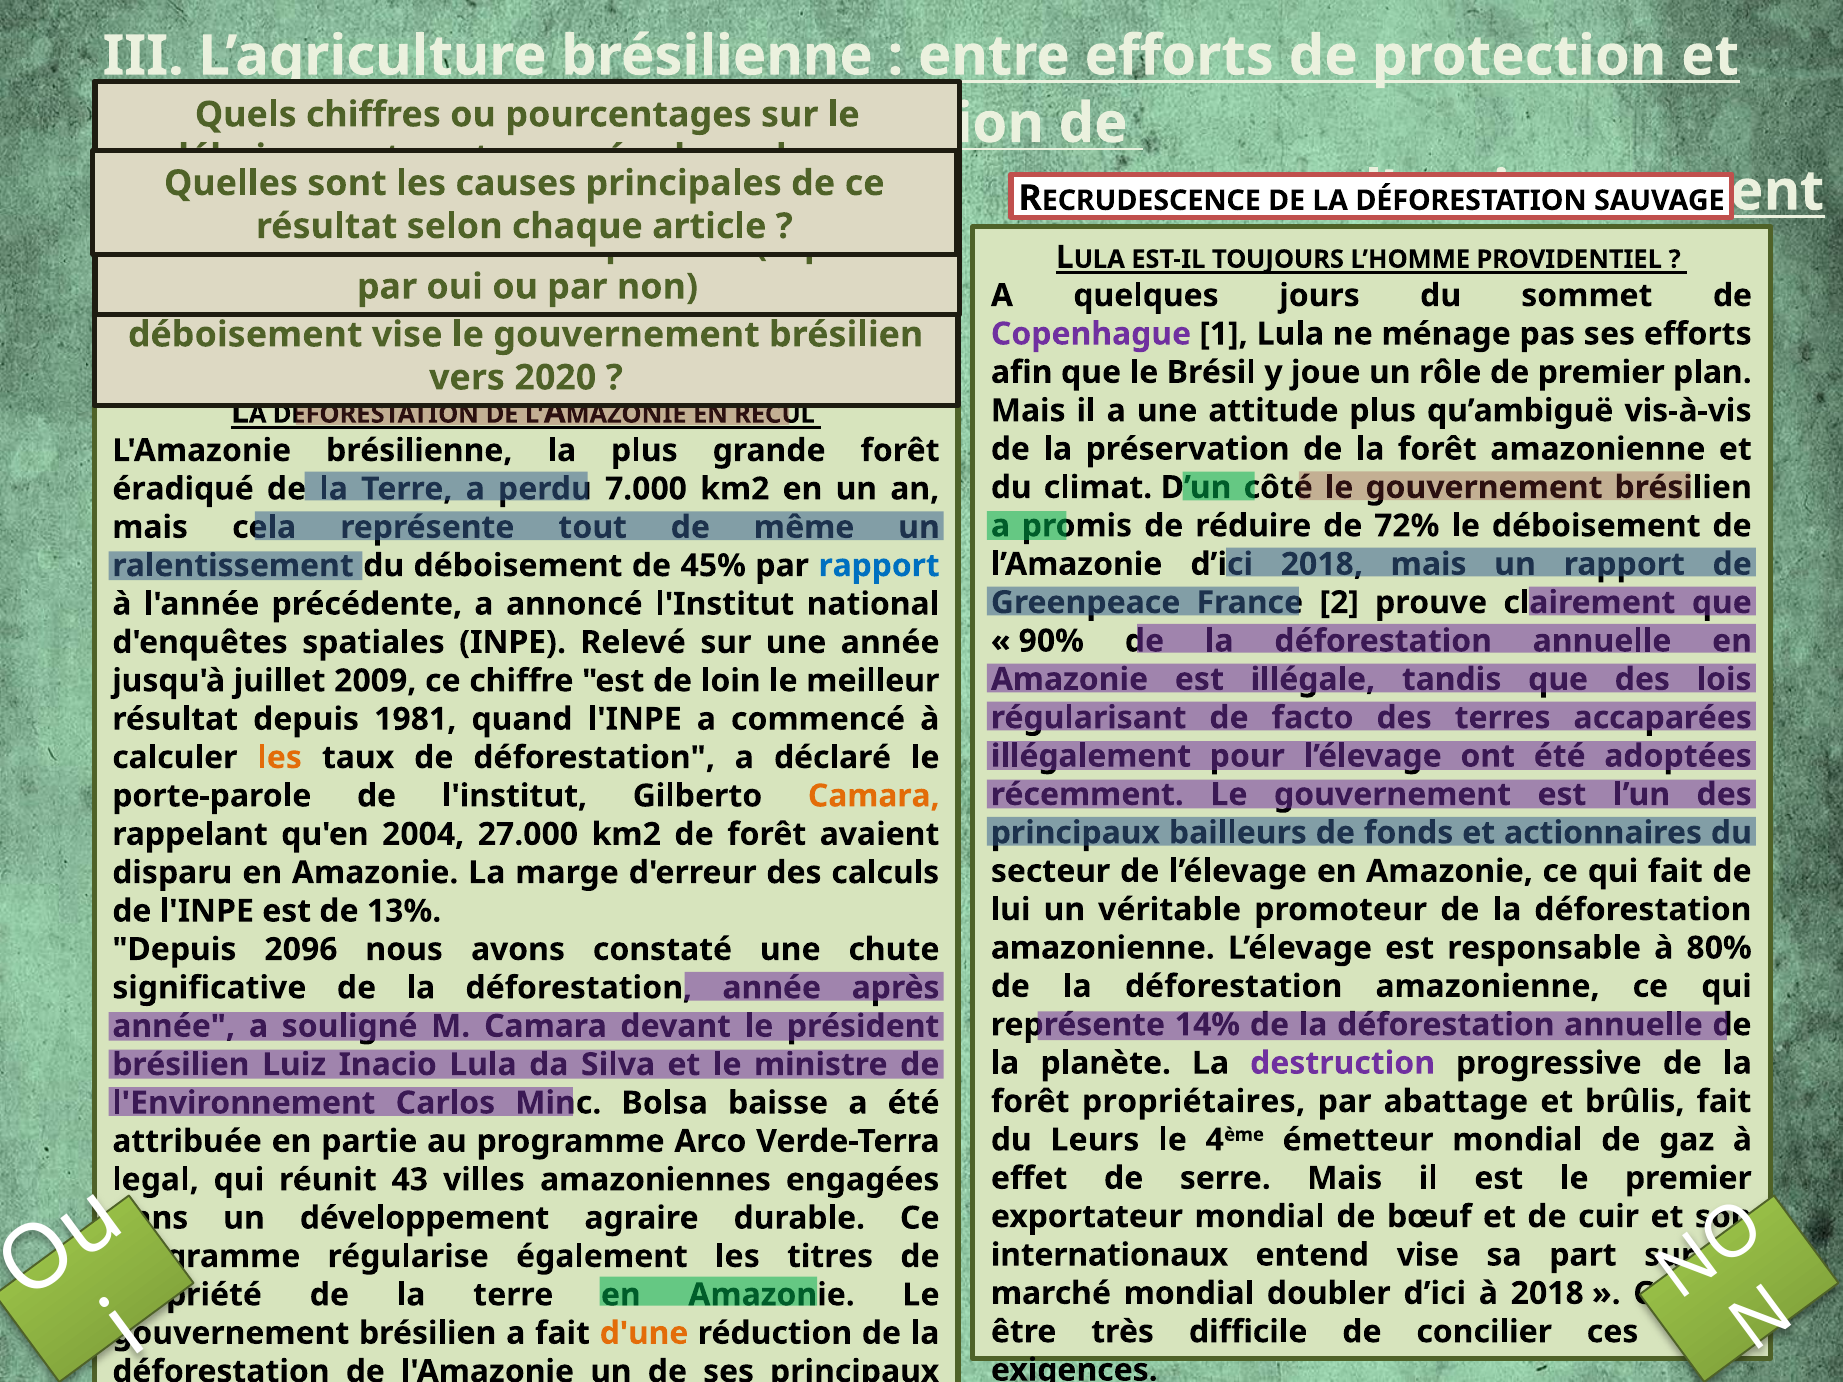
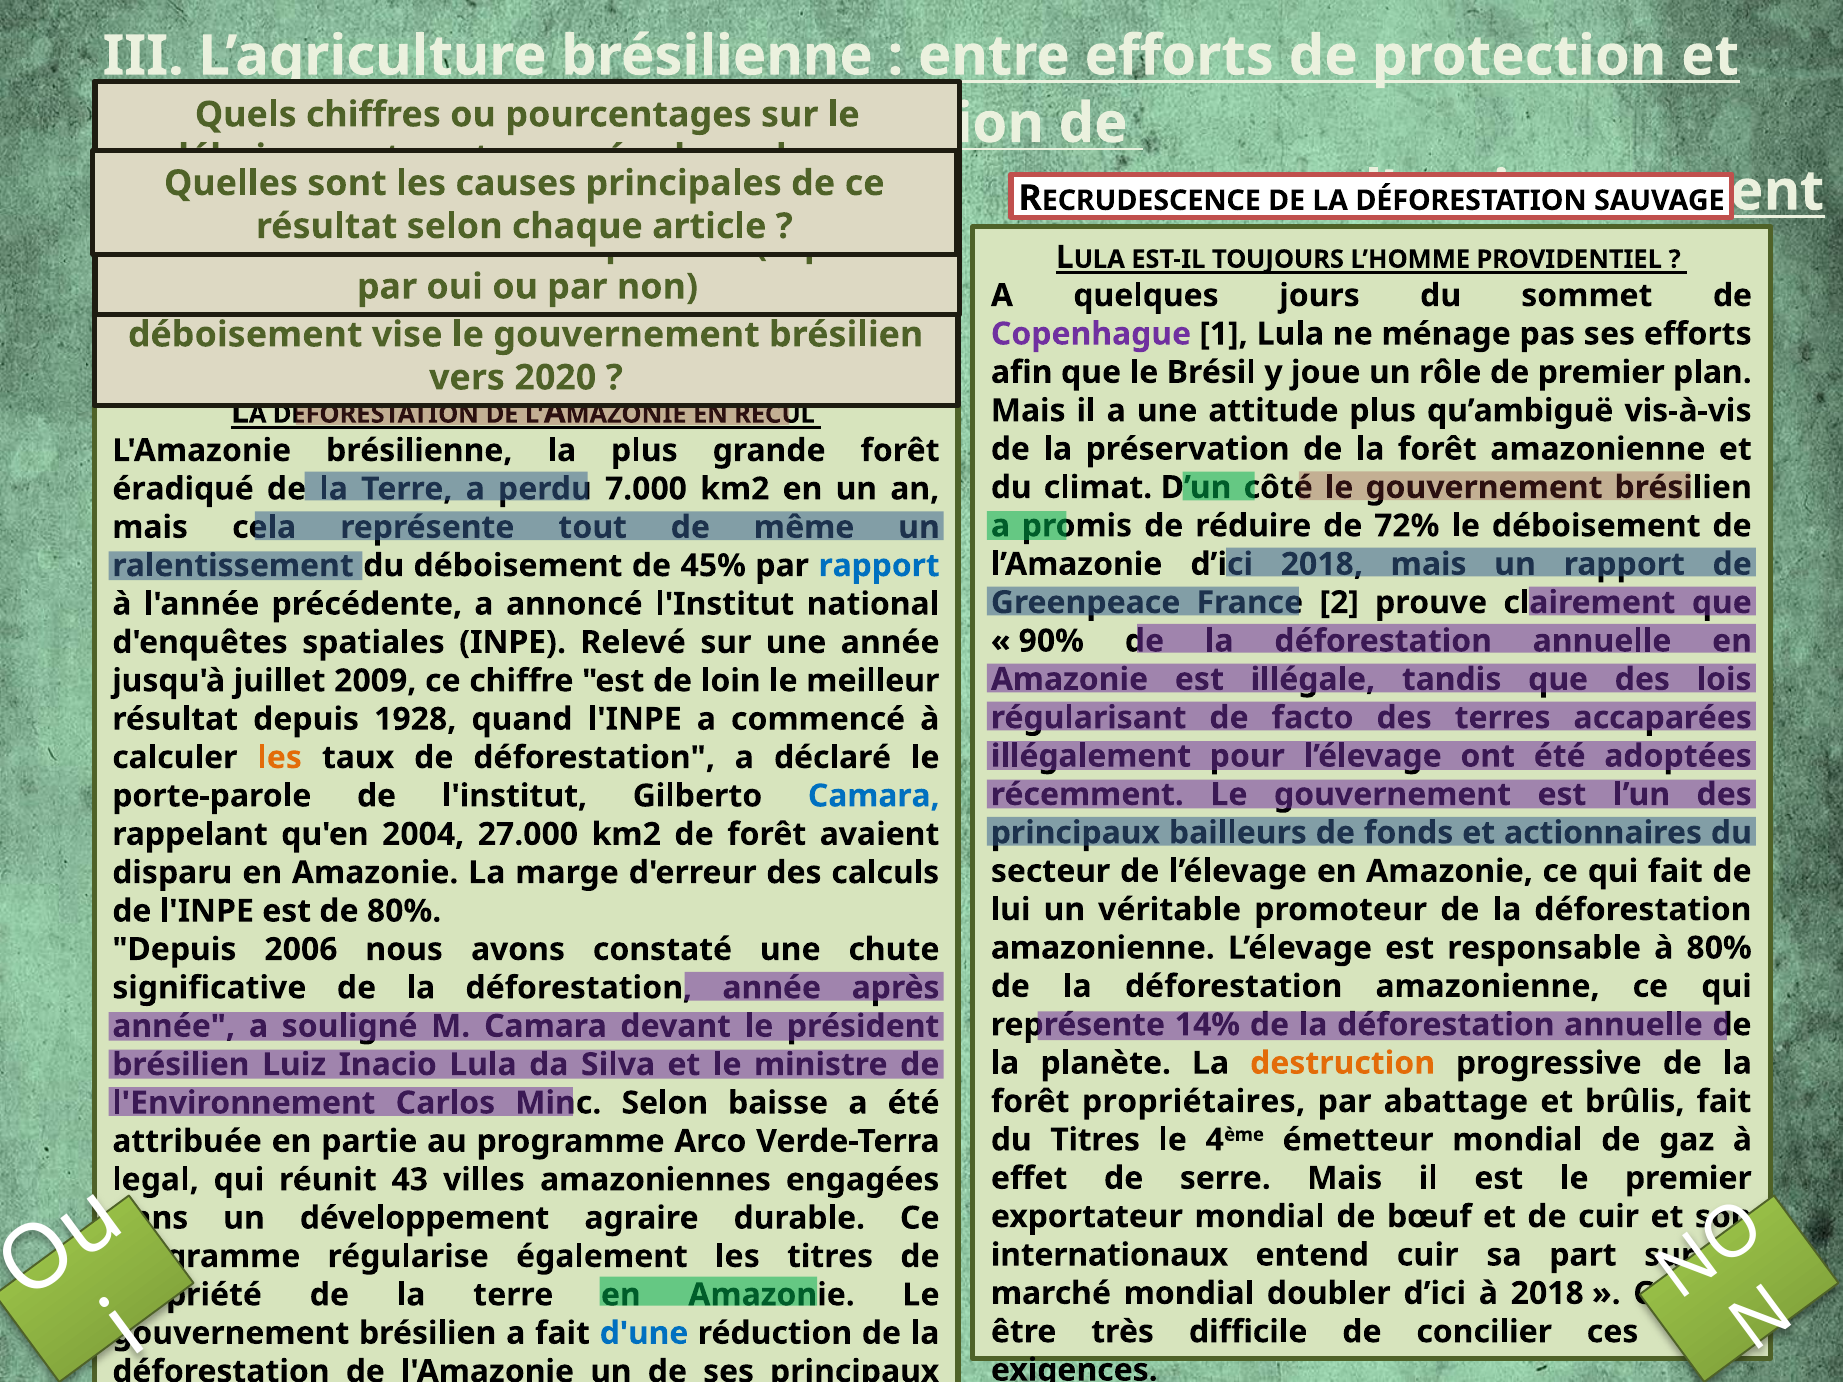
1981: 1981 -> 1928
Camara at (874, 796) colour: orange -> blue
est de 13%: 13% -> 80%
2096: 2096 -> 2006
destruction colour: purple -> orange
Bolsa at (665, 1103): Bolsa -> Selon
du Leurs: Leurs -> Titres
entend vise: vise -> cuir
d'une colour: orange -> blue
